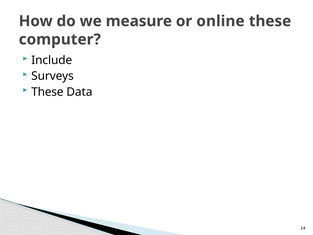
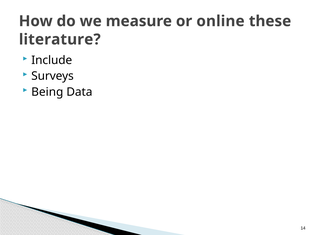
computer: computer -> literature
These at (47, 92): These -> Being
